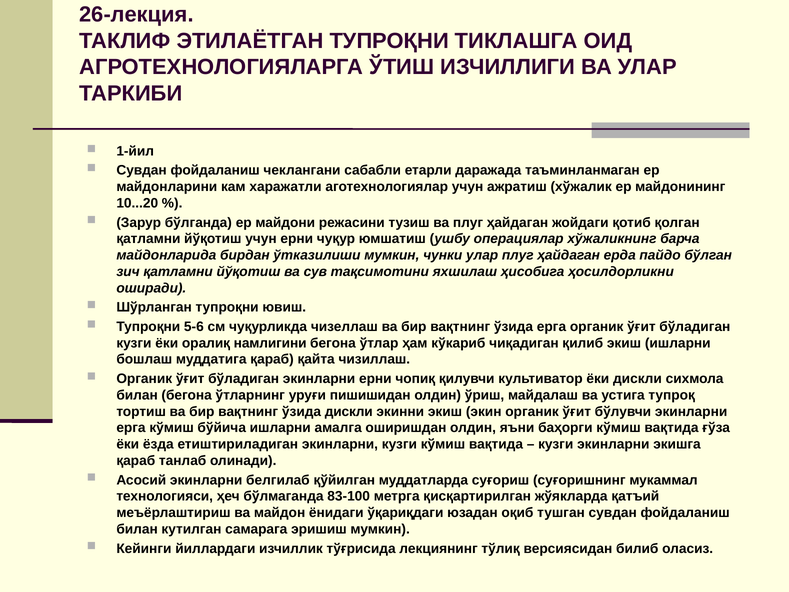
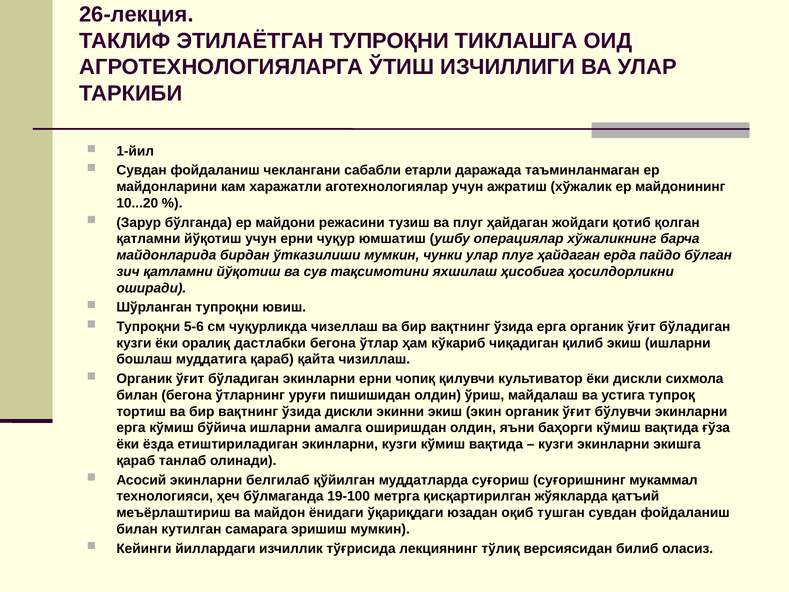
намлигини: намлигини -> дастлабки
83-100: 83-100 -> 19-100
